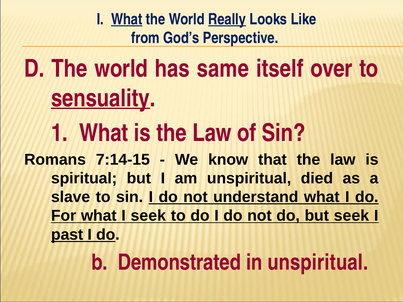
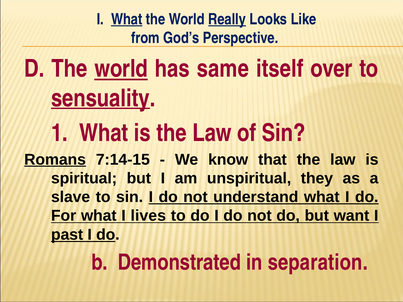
world at (121, 69) underline: none -> present
Romans underline: none -> present
died: died -> they
I seek: seek -> lives
but seek: seek -> want
in unspiritual: unspiritual -> separation
